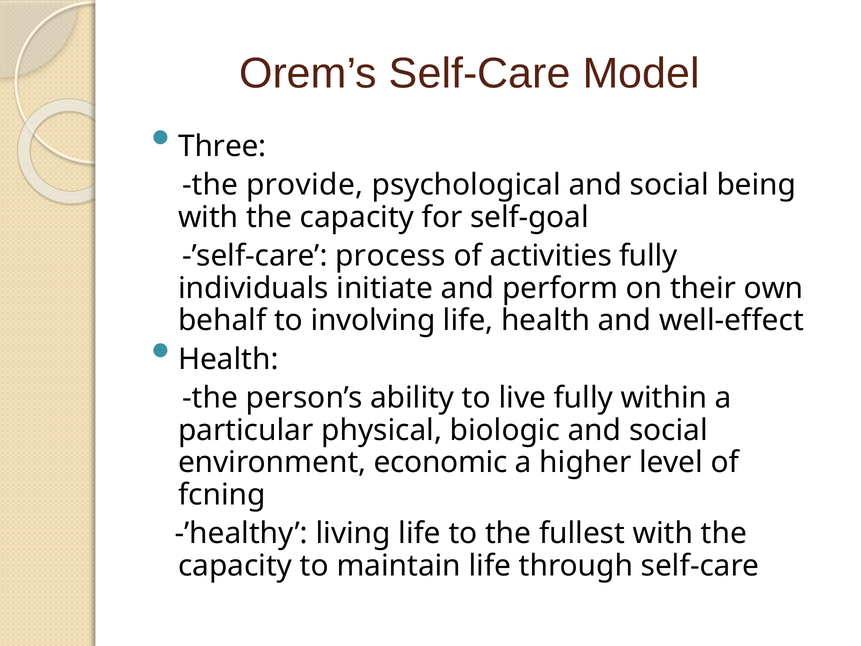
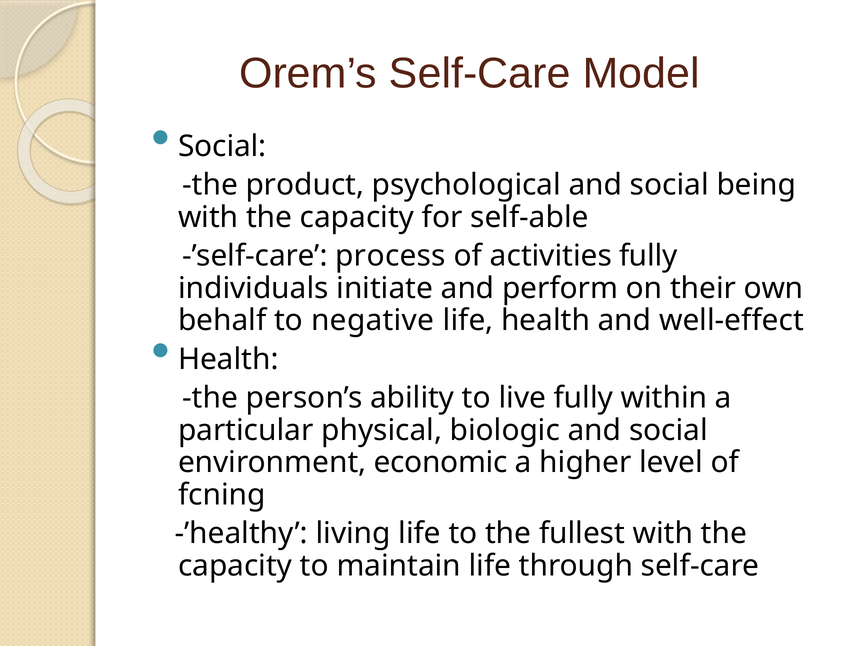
Three at (222, 146): Three -> Social
provide: provide -> product
self-goal: self-goal -> self-able
involving: involving -> negative
